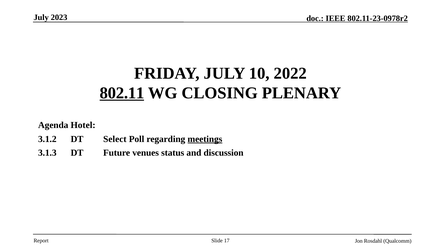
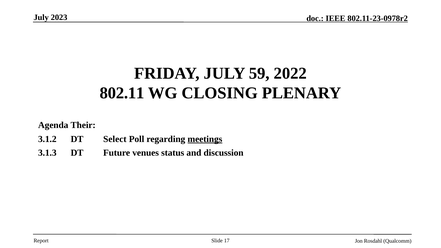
10: 10 -> 59
802.11 underline: present -> none
Hotel: Hotel -> Their
